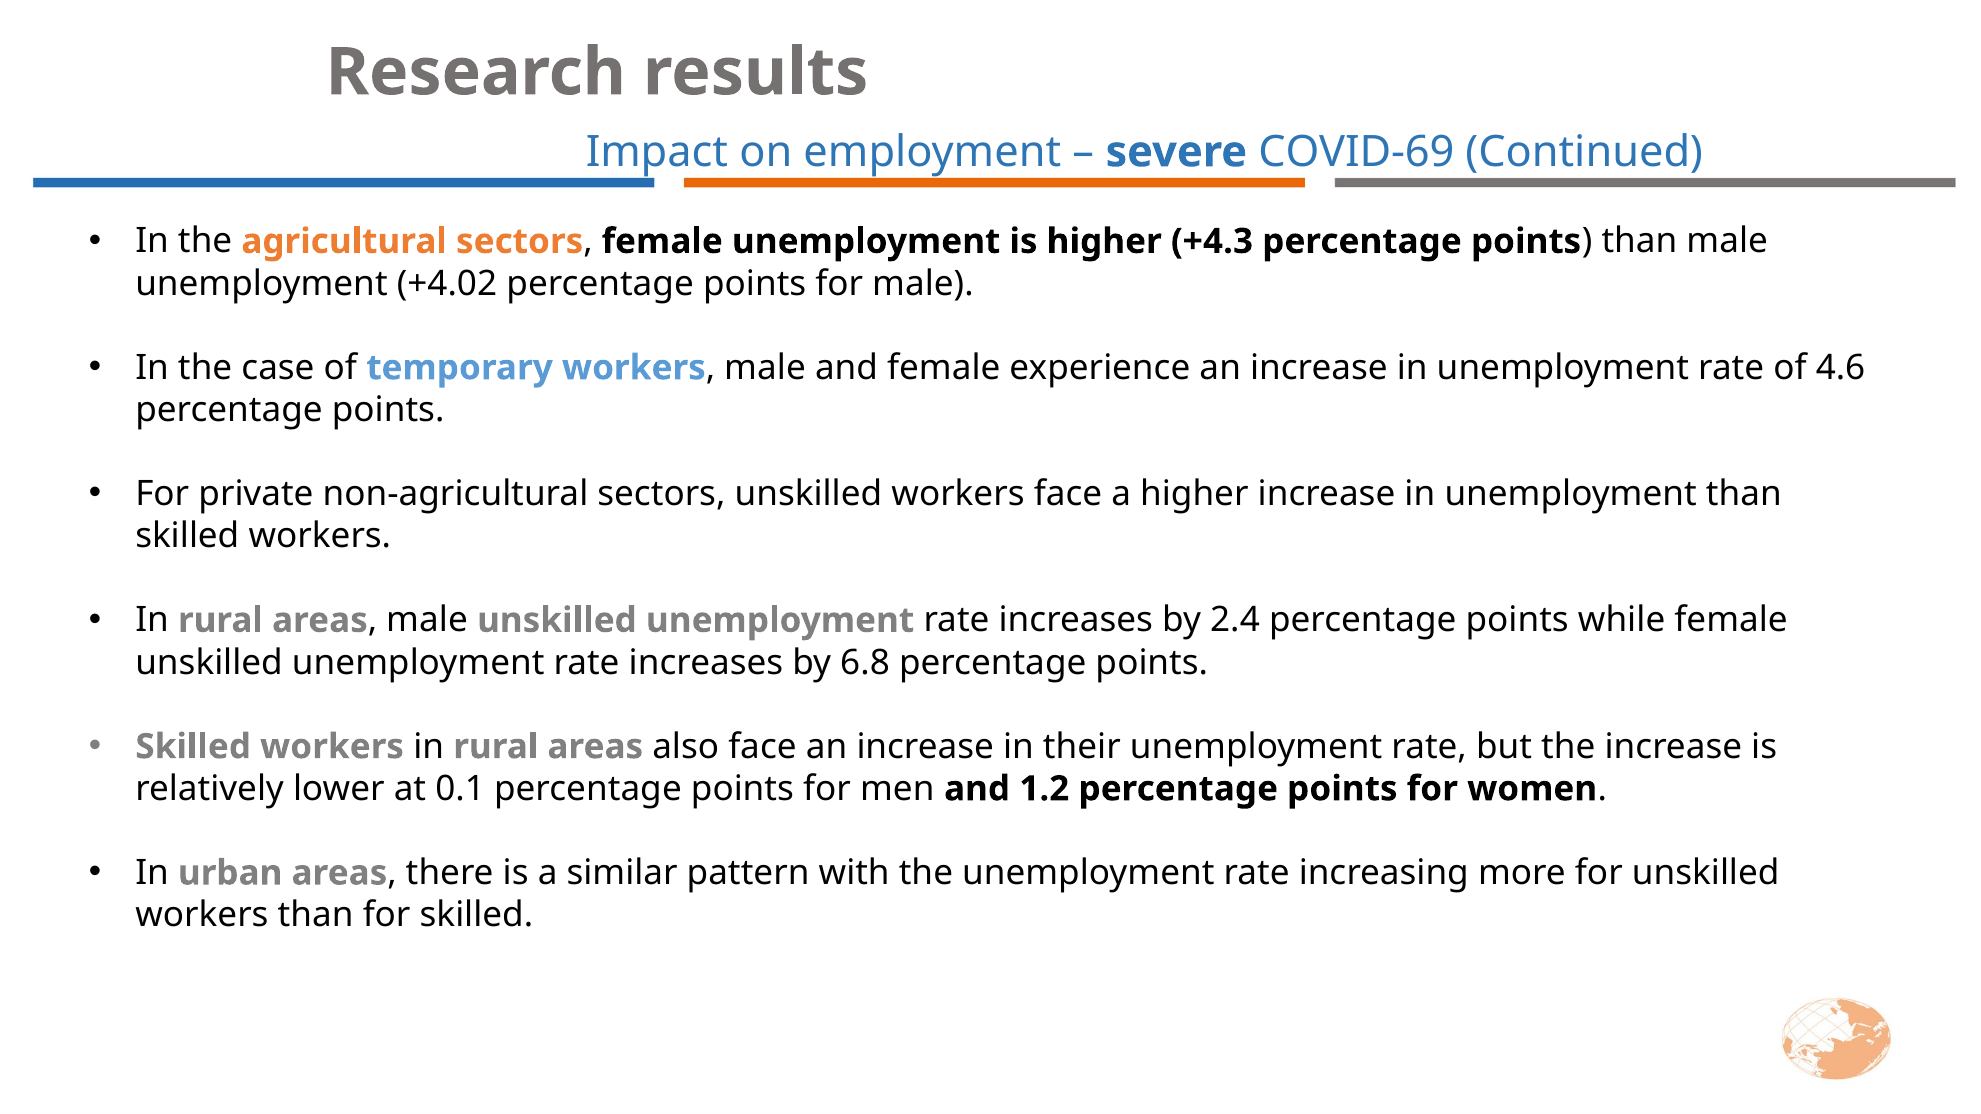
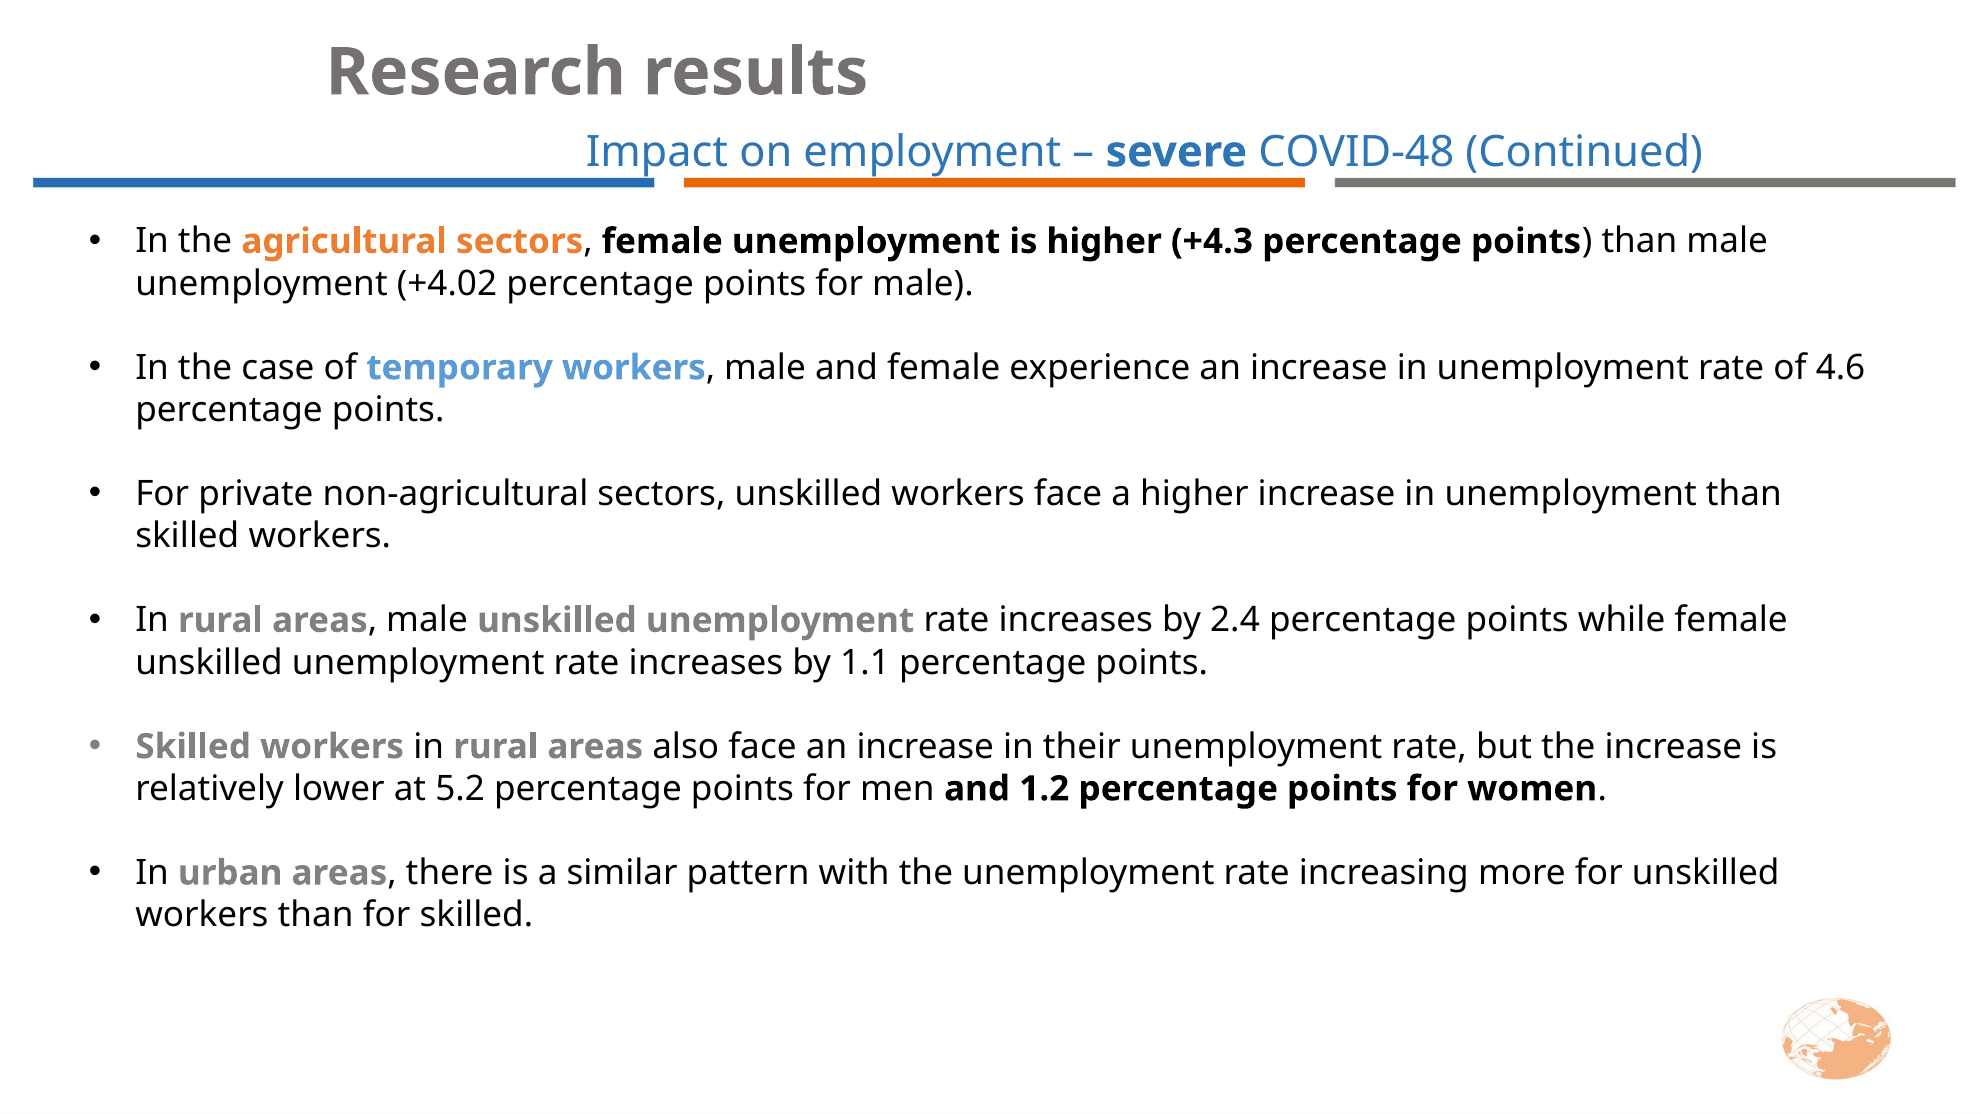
COVID-69: COVID-69 -> COVID-48
6.8: 6.8 -> 1.1
0.1: 0.1 -> 5.2
